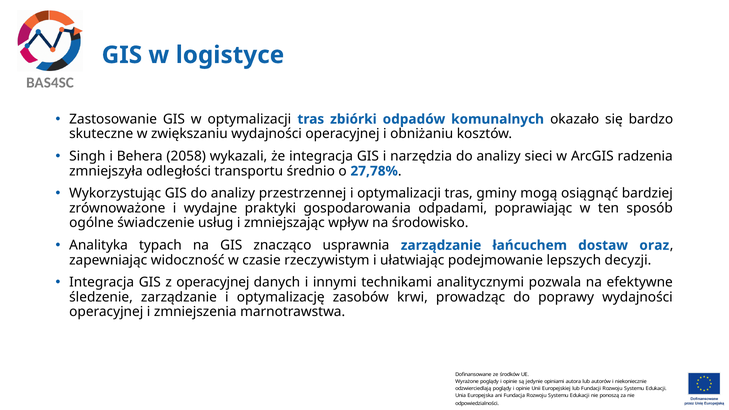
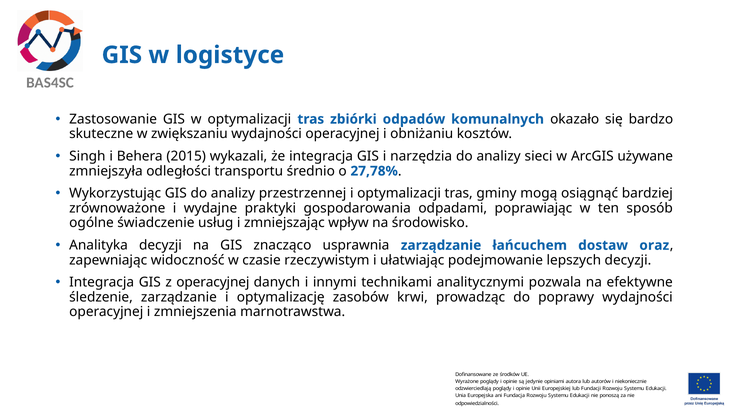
2058: 2058 -> 2015
radzenia: radzenia -> używane
Analityka typach: typach -> decyzji
